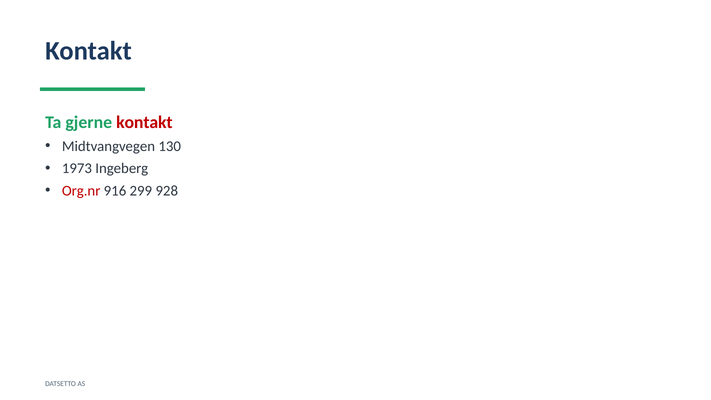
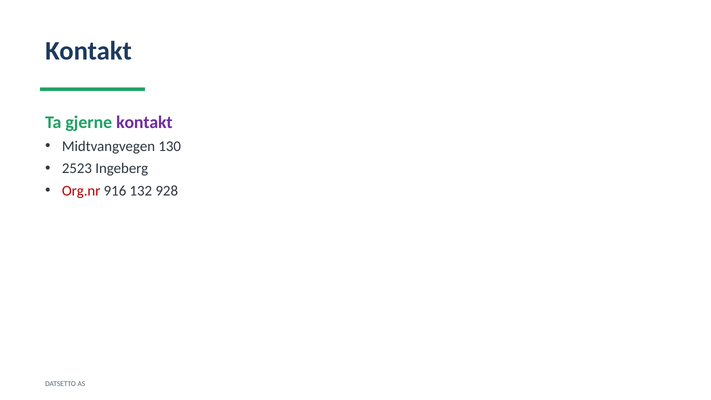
kontakt at (144, 122) colour: red -> purple
1973: 1973 -> 2523
299: 299 -> 132
